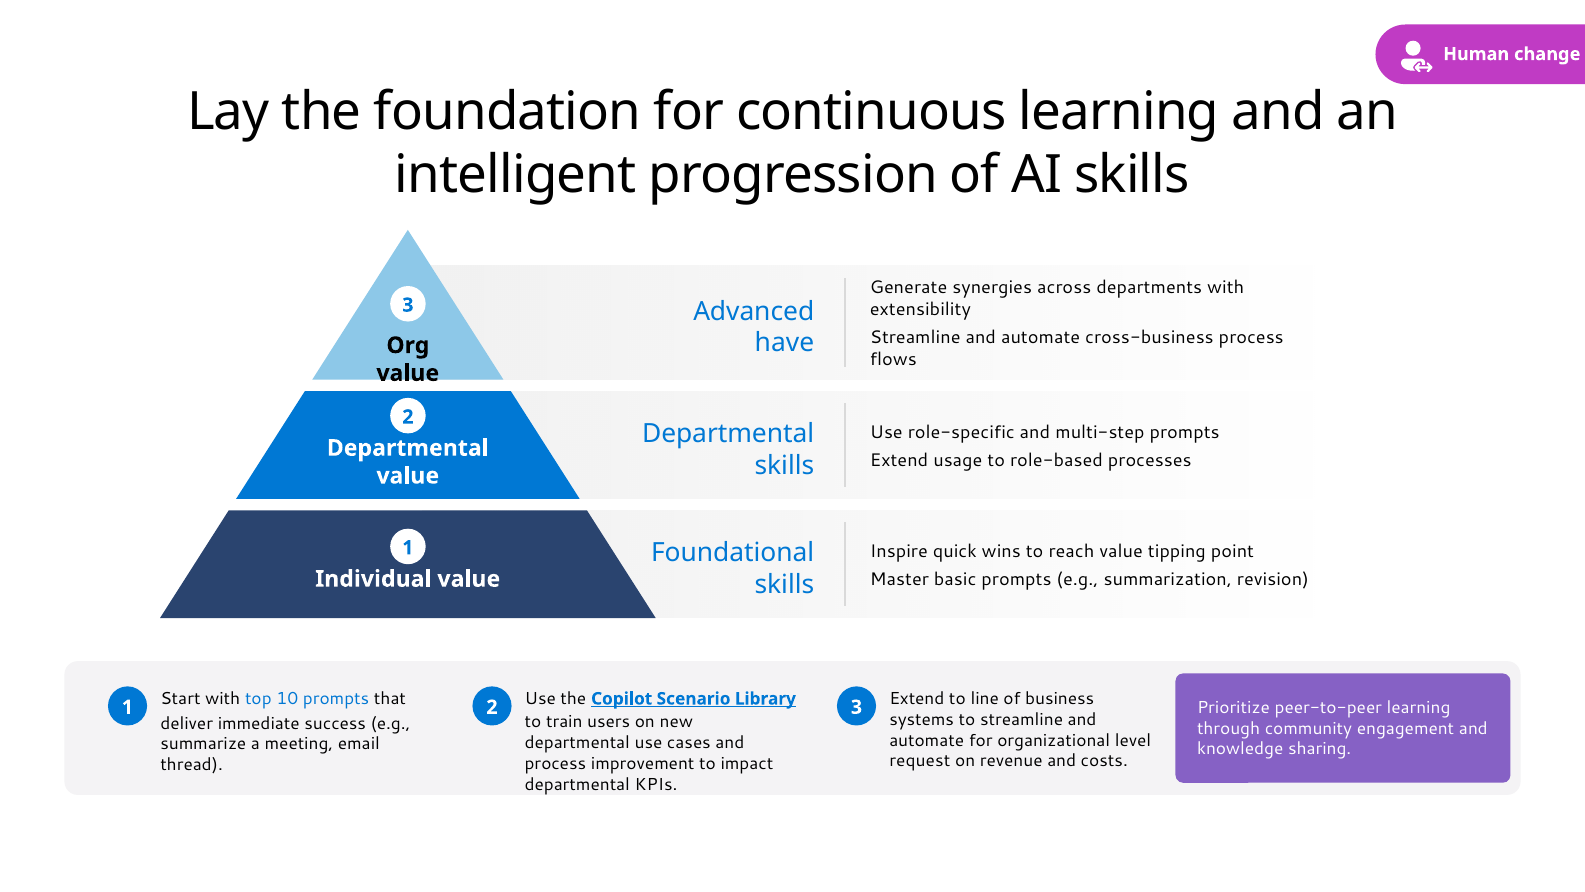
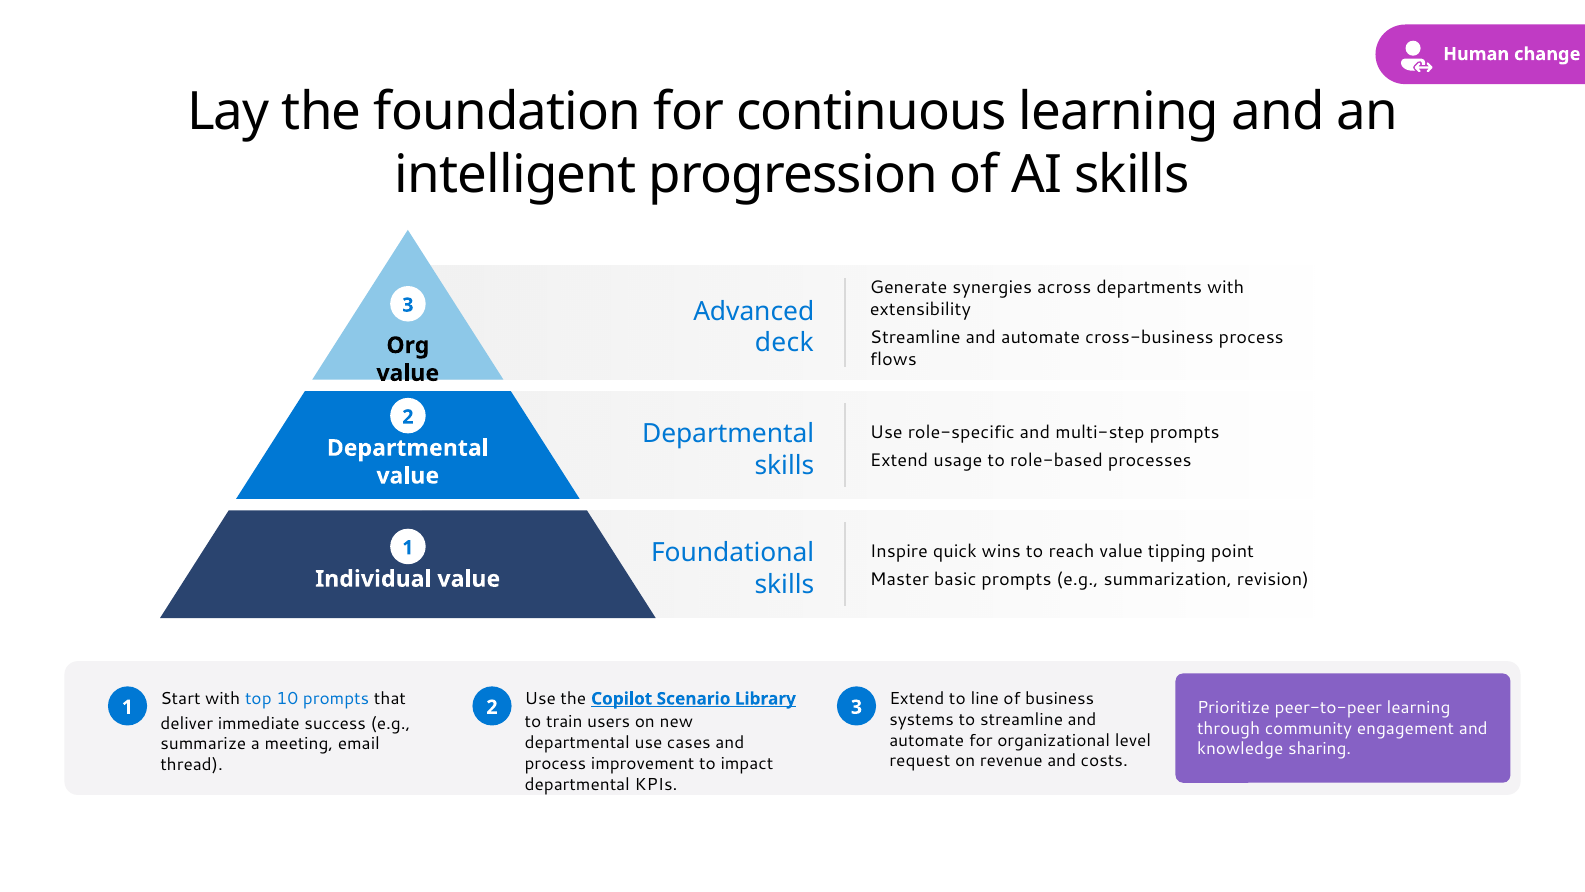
have: have -> deck
